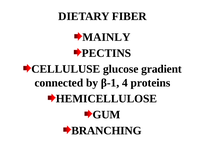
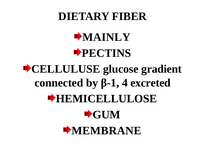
proteins: proteins -> excreted
BRANCHING: BRANCHING -> MEMBRANE
